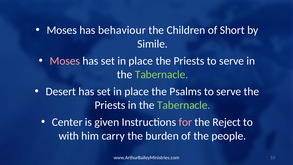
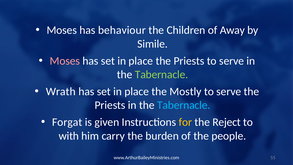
Short: Short -> Away
Desert: Desert -> Wrath
Psalms: Psalms -> Mostly
Tabernacle at (184, 105) colour: light green -> light blue
Center: Center -> Forgat
for colour: pink -> yellow
